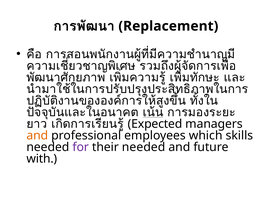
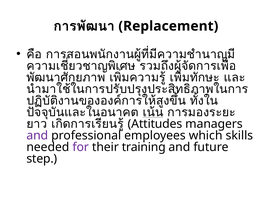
Expected: Expected -> Attitudes
and at (37, 136) colour: orange -> purple
their needed: needed -> training
with: with -> step
